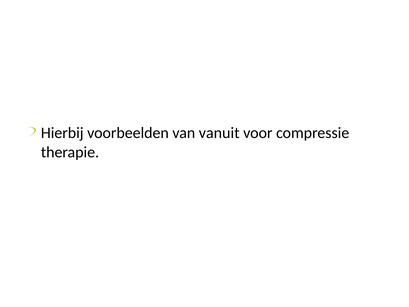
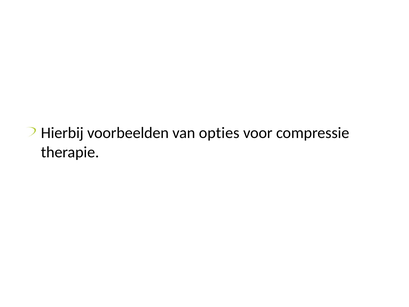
vanuit: vanuit -> opties
